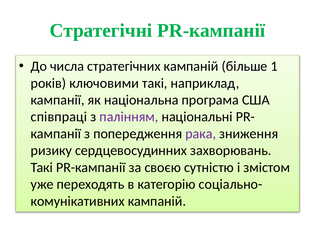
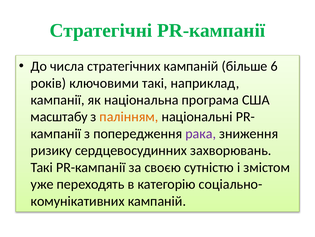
1: 1 -> 6
співпраці: співпраці -> масштабу
палінням colour: purple -> orange
